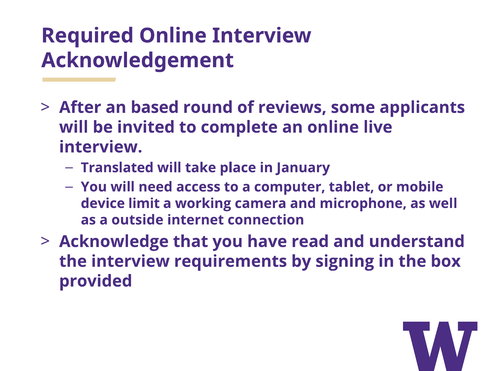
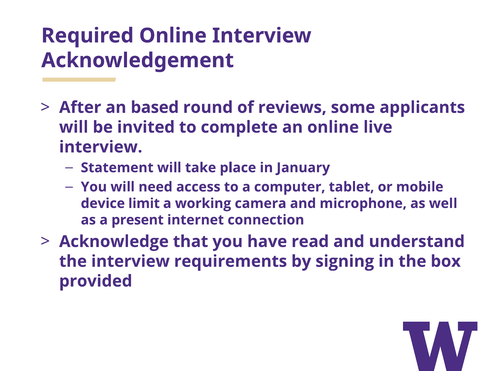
Translated: Translated -> Statement
outside: outside -> present
